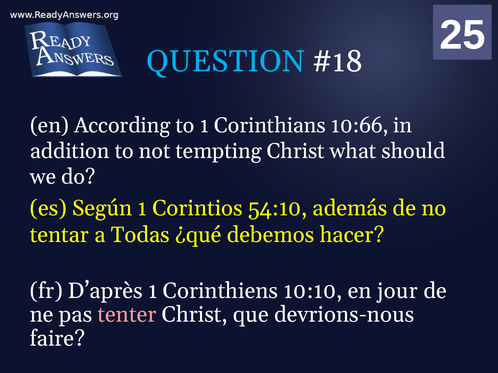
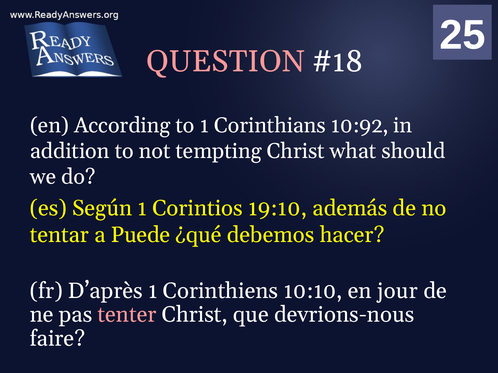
QUESTION colour: light blue -> pink
10:66: 10:66 -> 10:92
54:10: 54:10 -> 19:10
Todas: Todas -> Puede
